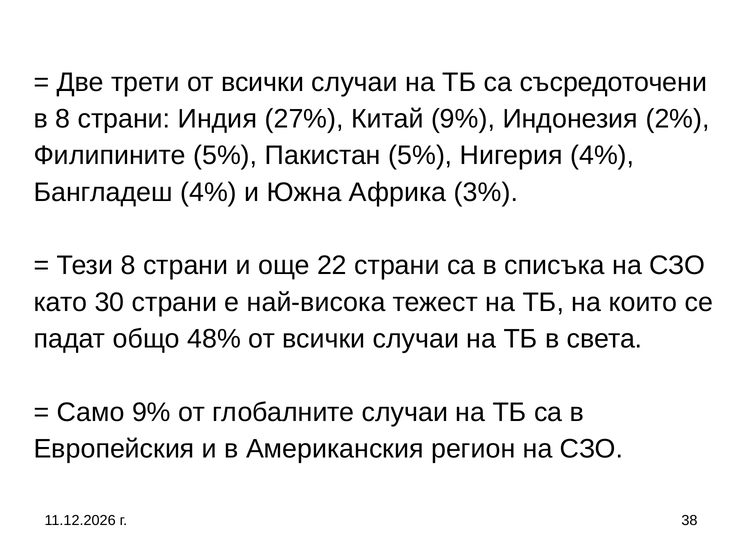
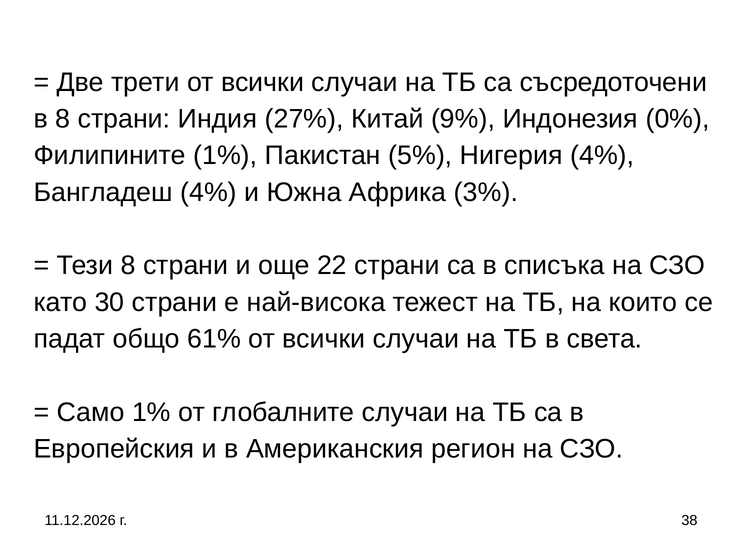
2%: 2% -> 0%
Филипините 5%: 5% -> 1%
48%: 48% -> 61%
Само 9%: 9% -> 1%
